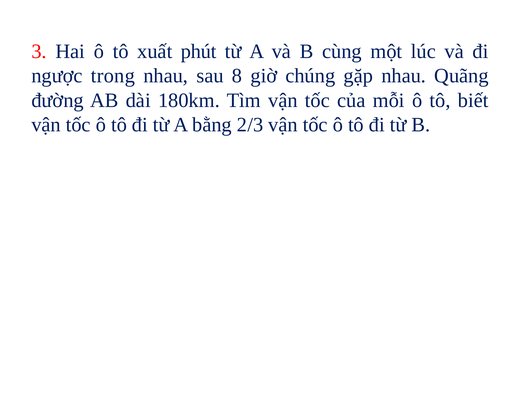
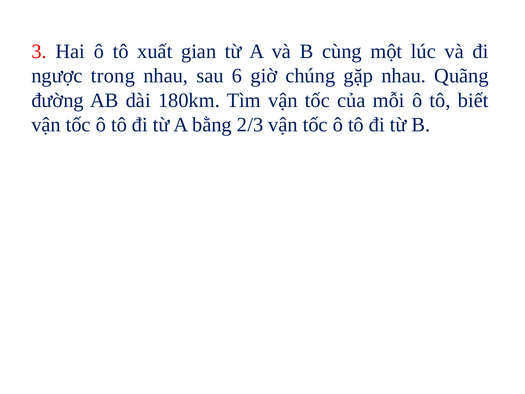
phút: phút -> gian
8: 8 -> 6
